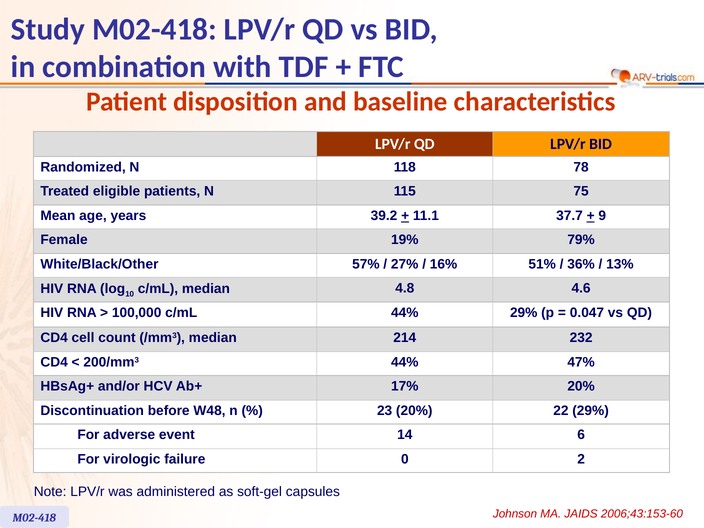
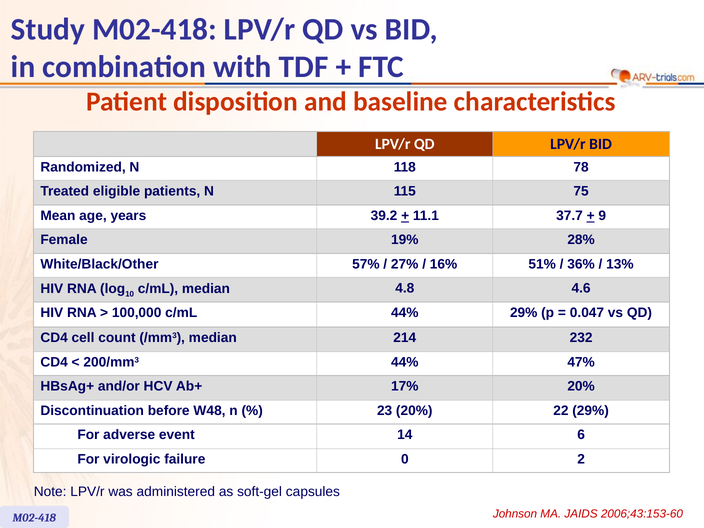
79%: 79% -> 28%
